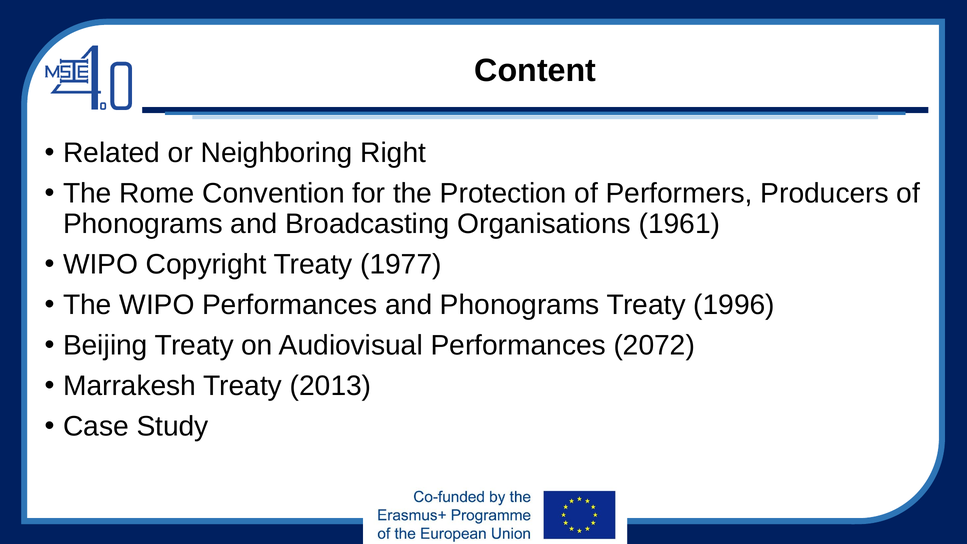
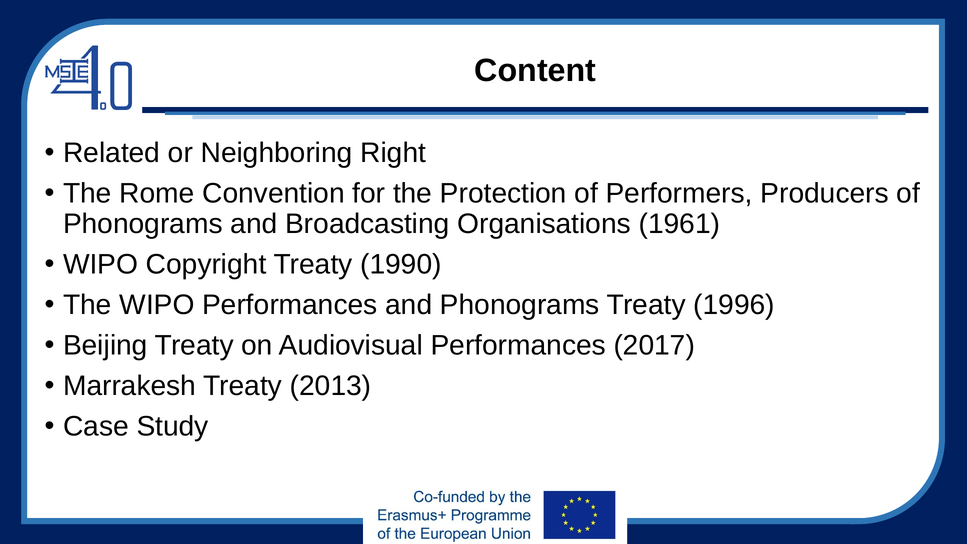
1977: 1977 -> 1990
2072: 2072 -> 2017
